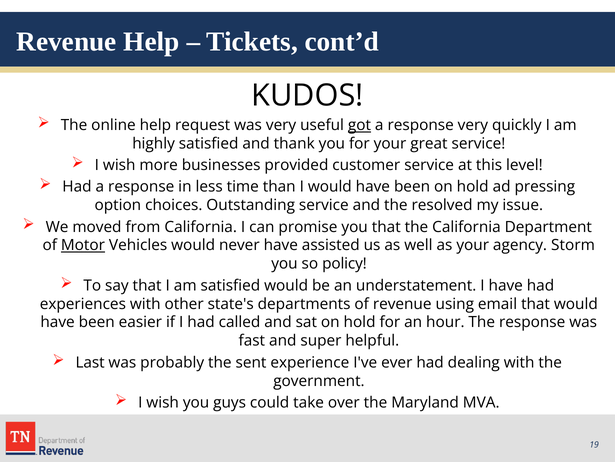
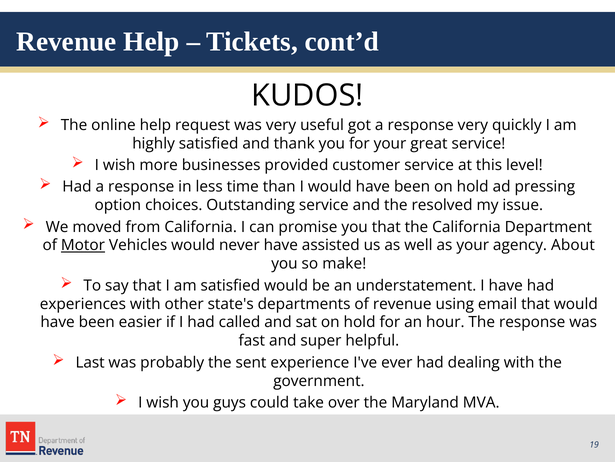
got underline: present -> none
Storm: Storm -> About
policy: policy -> make
